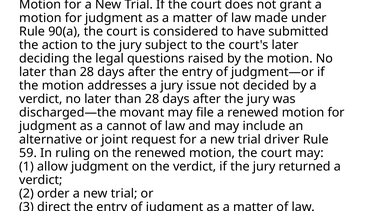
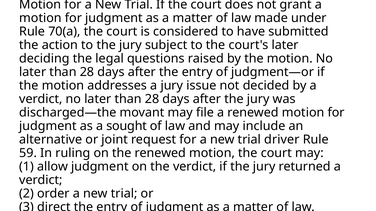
90(a: 90(a -> 70(a
cannot: cannot -> sought
